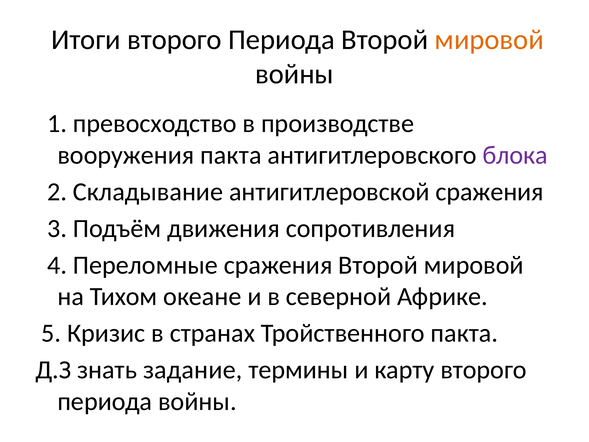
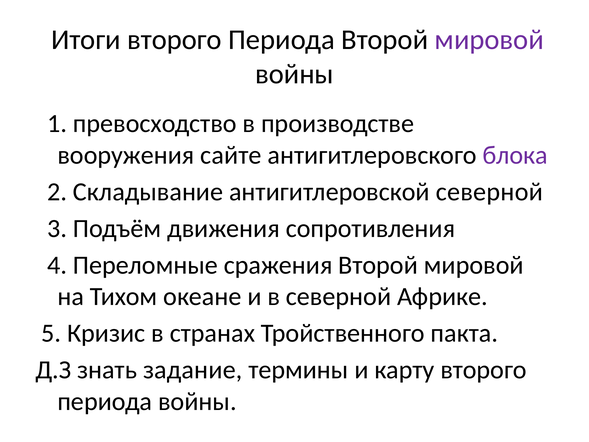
мировой at (489, 40) colour: orange -> purple
вооружения пакта: пакта -> сайте
антигитлеровской сражения: сражения -> северной
